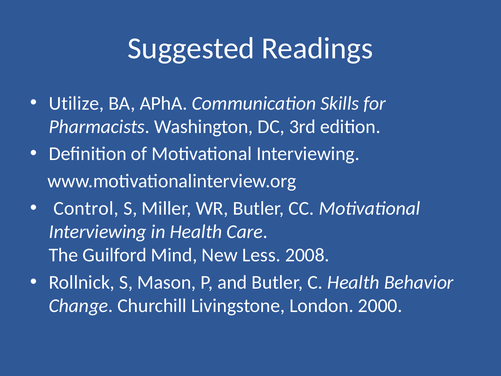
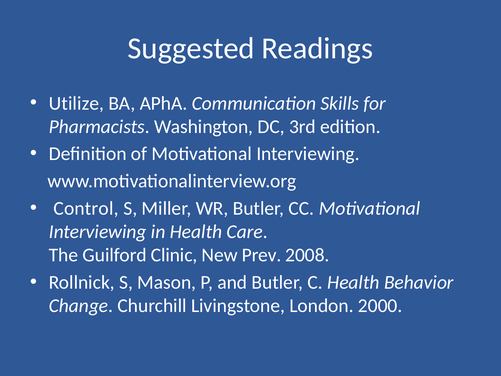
Mind: Mind -> Clinic
Less: Less -> Prev
